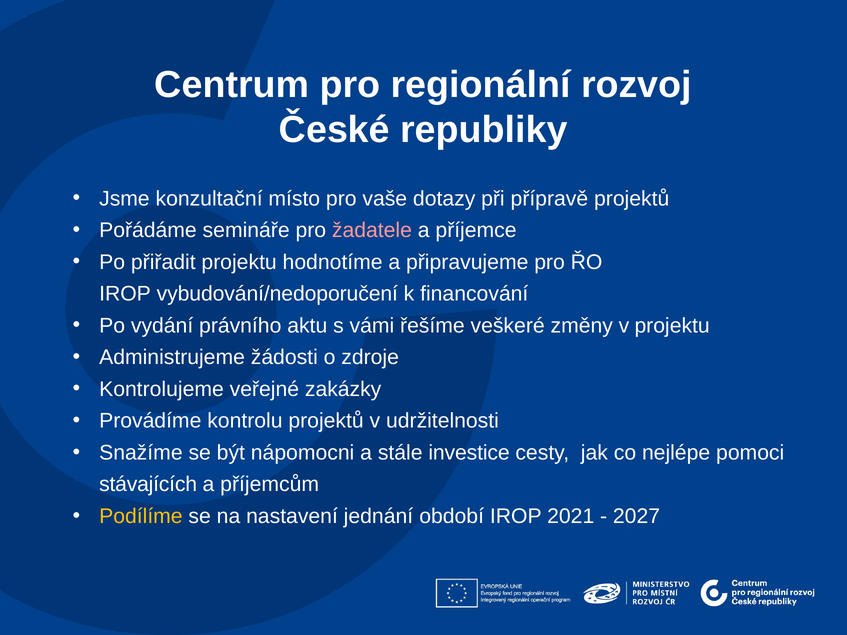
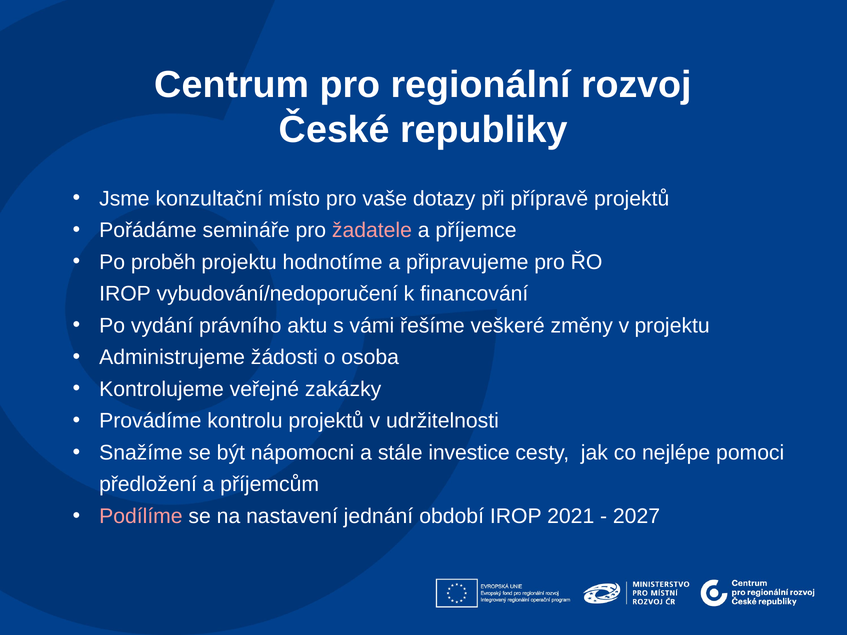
přiřadit: přiřadit -> proběh
zdroje: zdroje -> osoba
stávajících: stávajících -> předložení
Podílíme colour: yellow -> pink
